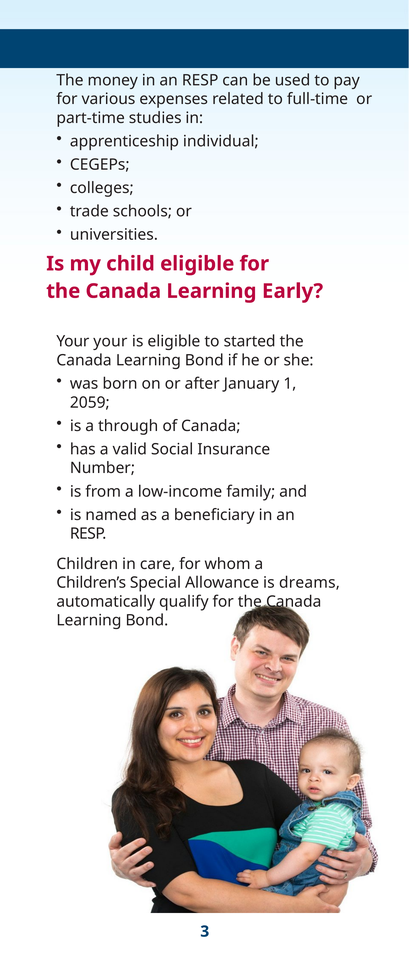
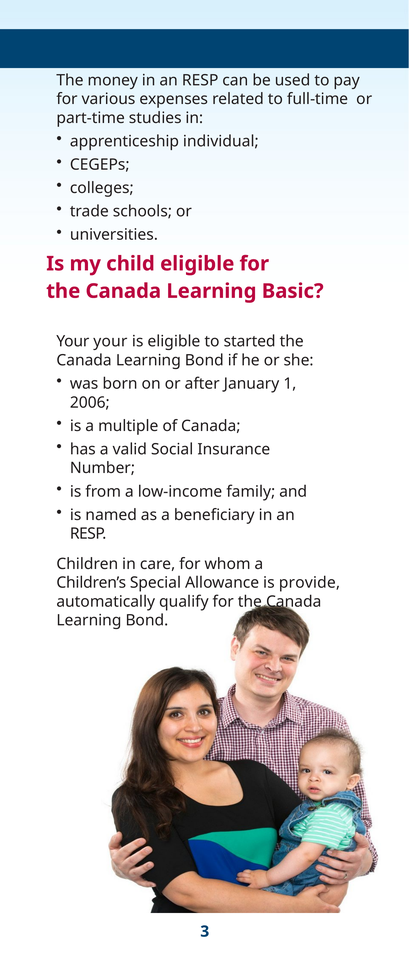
Early: Early -> Basic
2059: 2059 -> 2006
through: through -> multiple
dreams: dreams -> provide
